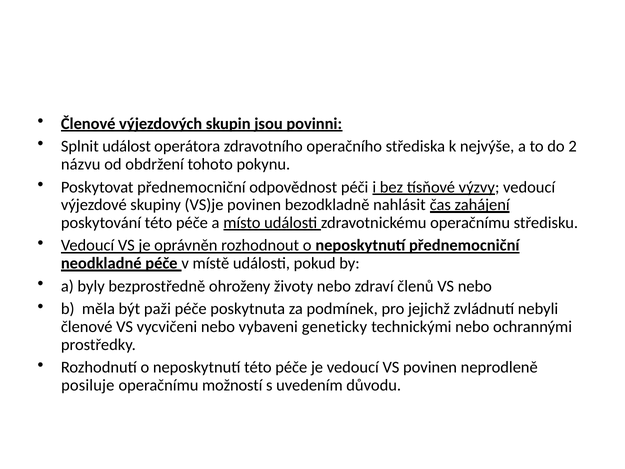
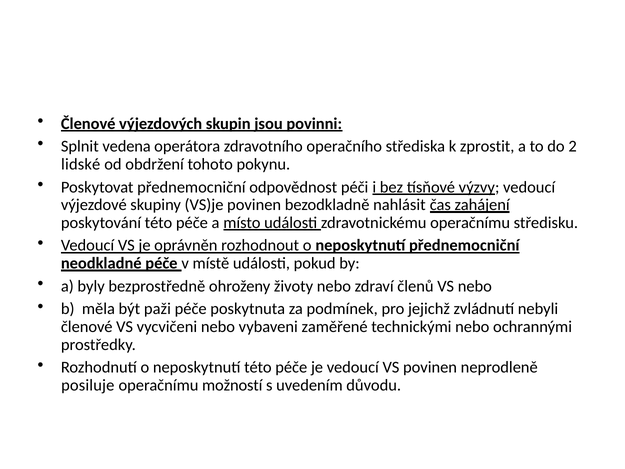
událost: událost -> vedena
nejvýše: nejvýše -> zprostit
názvu: názvu -> lidské
geneticky: geneticky -> zaměřené
